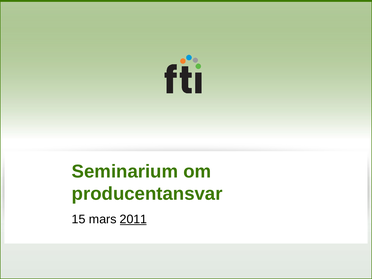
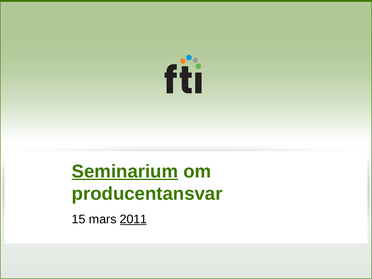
Seminarium underline: none -> present
